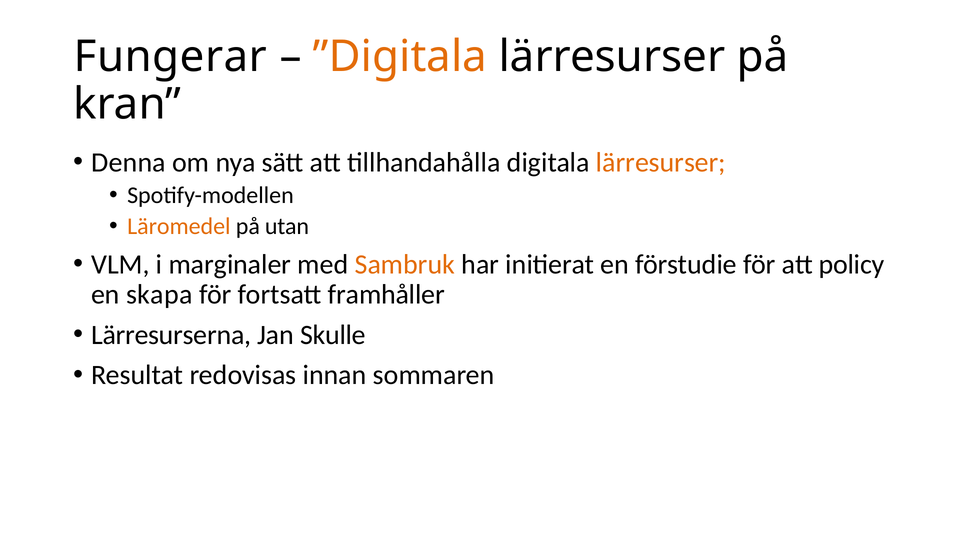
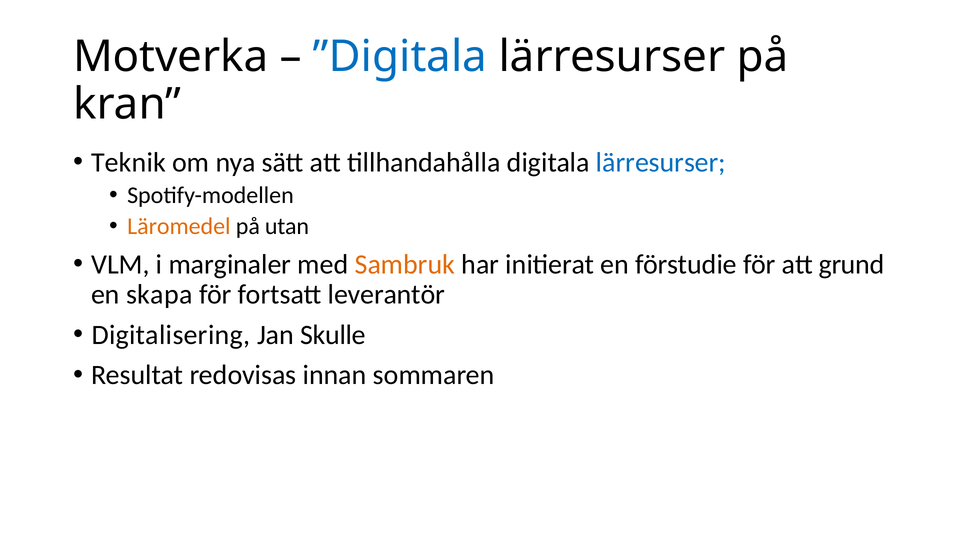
Fungerar: Fungerar -> Motverka
”Digitala colour: orange -> blue
Denna: Denna -> Teknik
lärresurser at (661, 162) colour: orange -> blue
policy: policy -> grund
framhåller: framhåller -> leverantör
Lärresurserna: Lärresurserna -> Digitalisering
